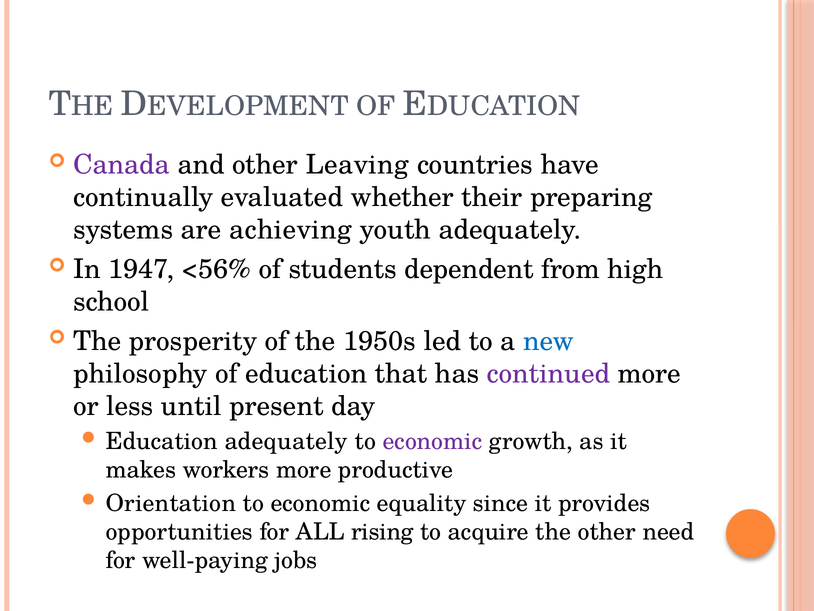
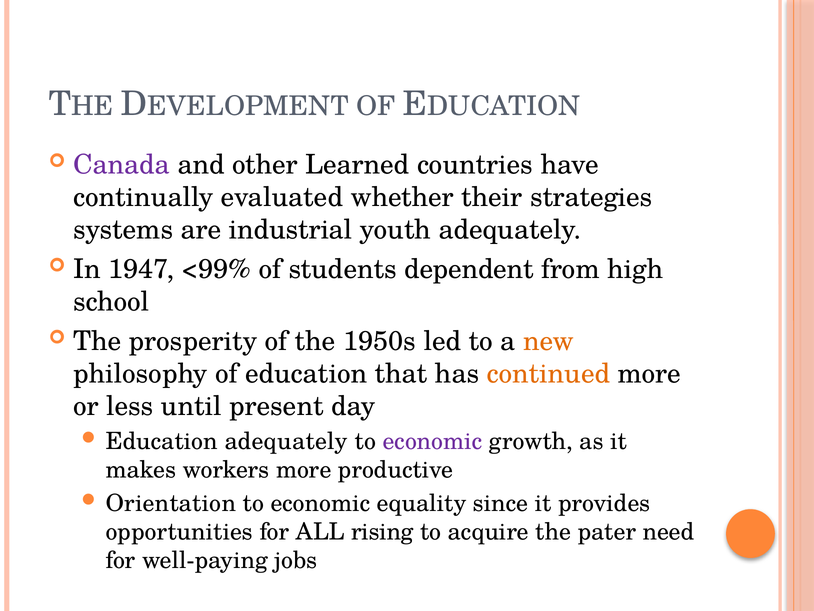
Leaving: Leaving -> Learned
preparing: preparing -> strategies
achieving: achieving -> industrial
<56%: <56% -> <99%
new colour: blue -> orange
continued colour: purple -> orange
the other: other -> pater
